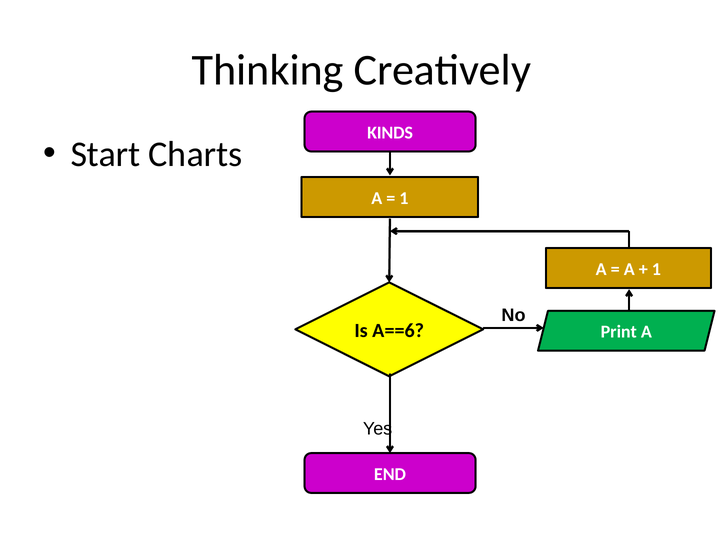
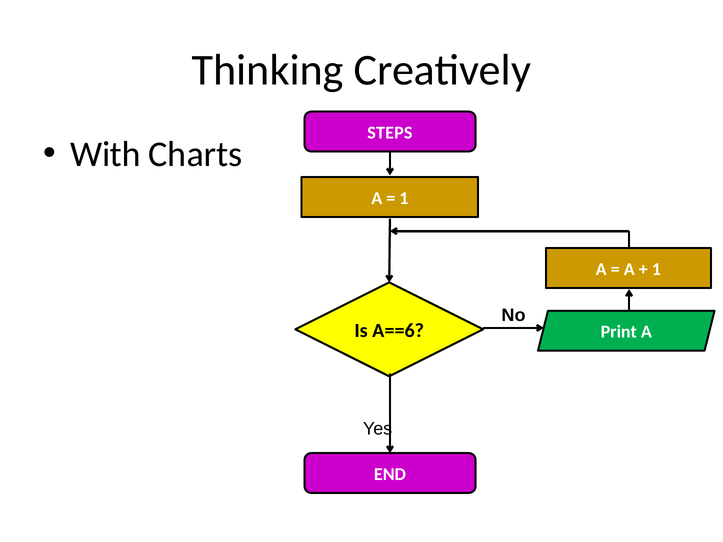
KINDS: KINDS -> STEPS
Start: Start -> With
